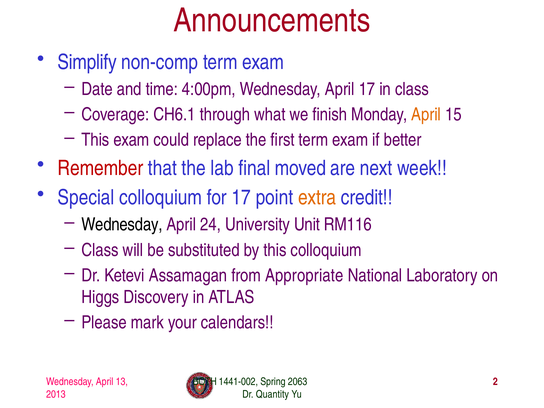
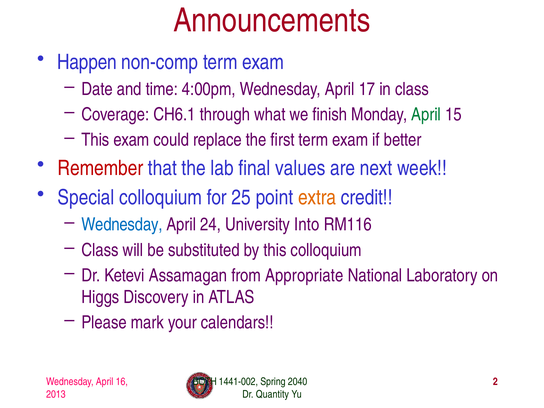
Simplify: Simplify -> Happen
April at (426, 115) colour: orange -> green
moved: moved -> values
for 17: 17 -> 25
Wednesday at (122, 225) colour: black -> blue
Unit: Unit -> Into
13: 13 -> 16
2063: 2063 -> 2040
